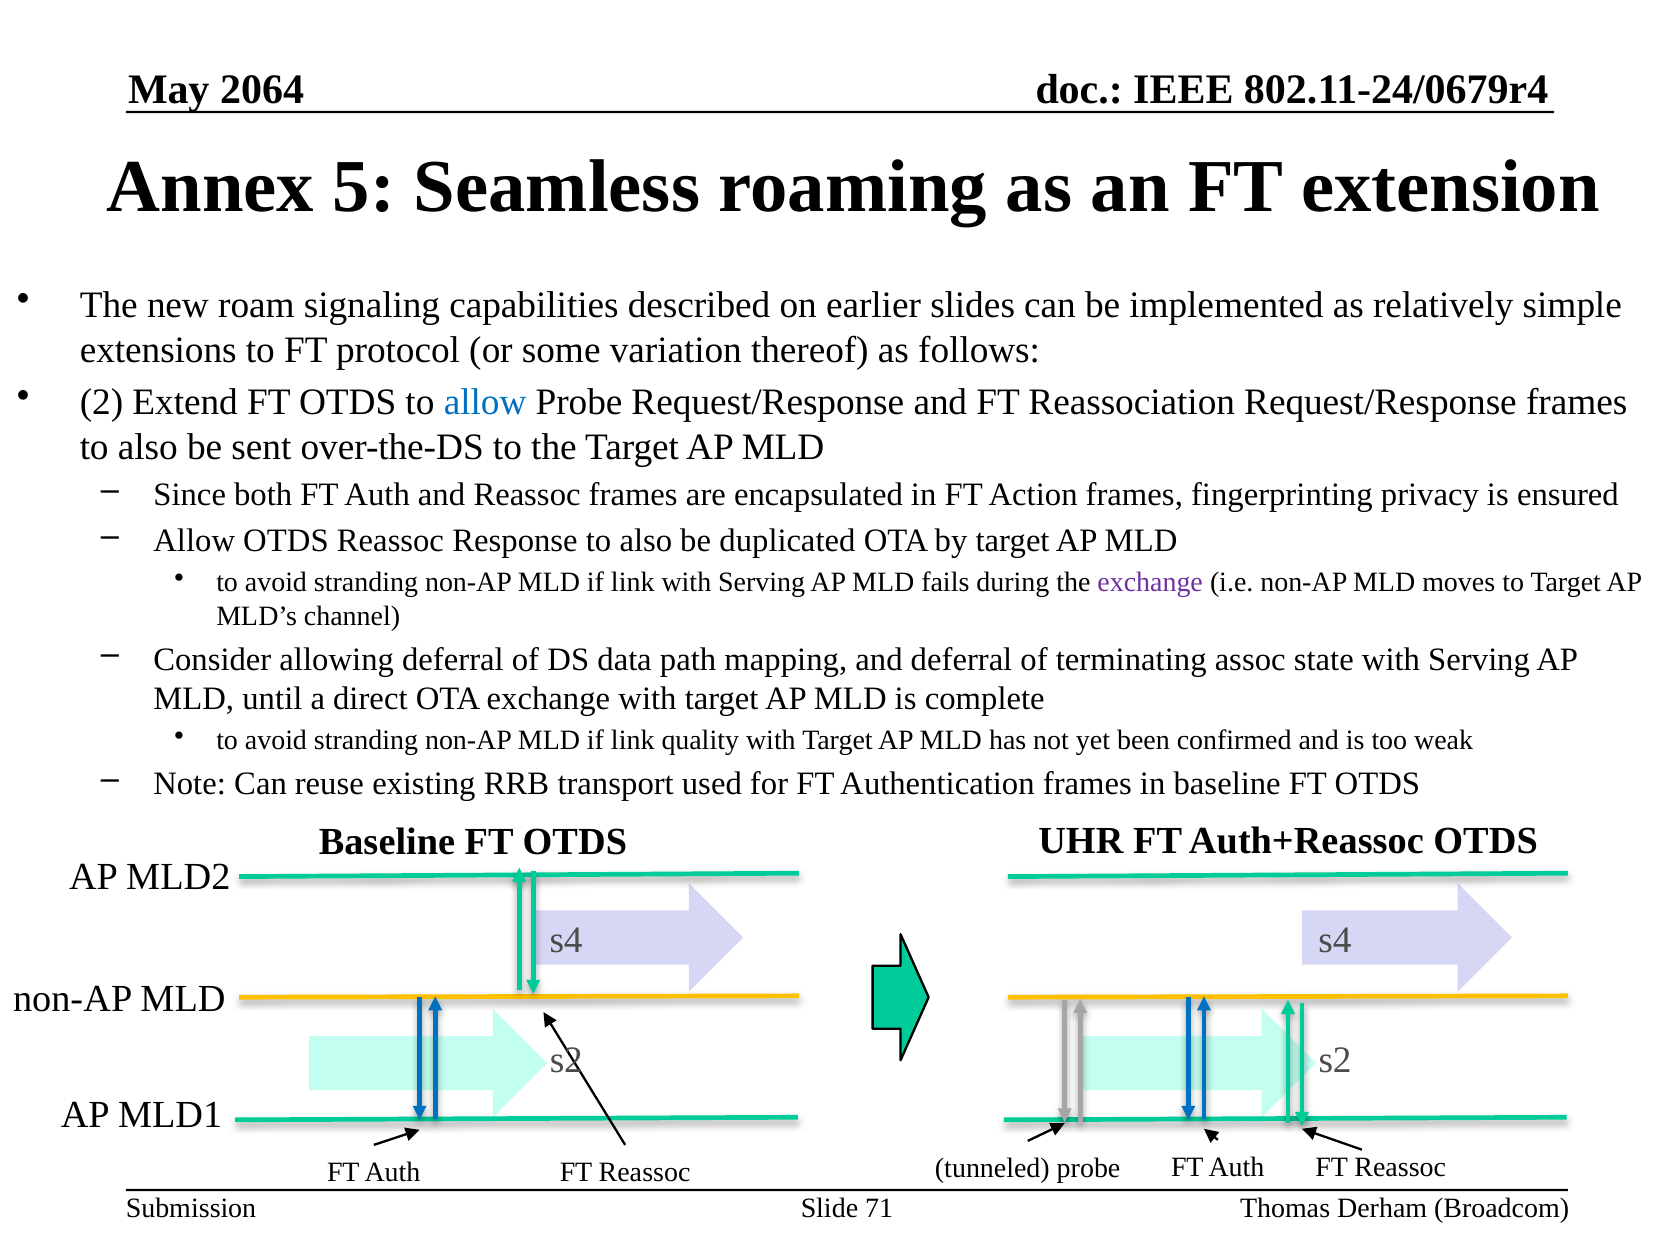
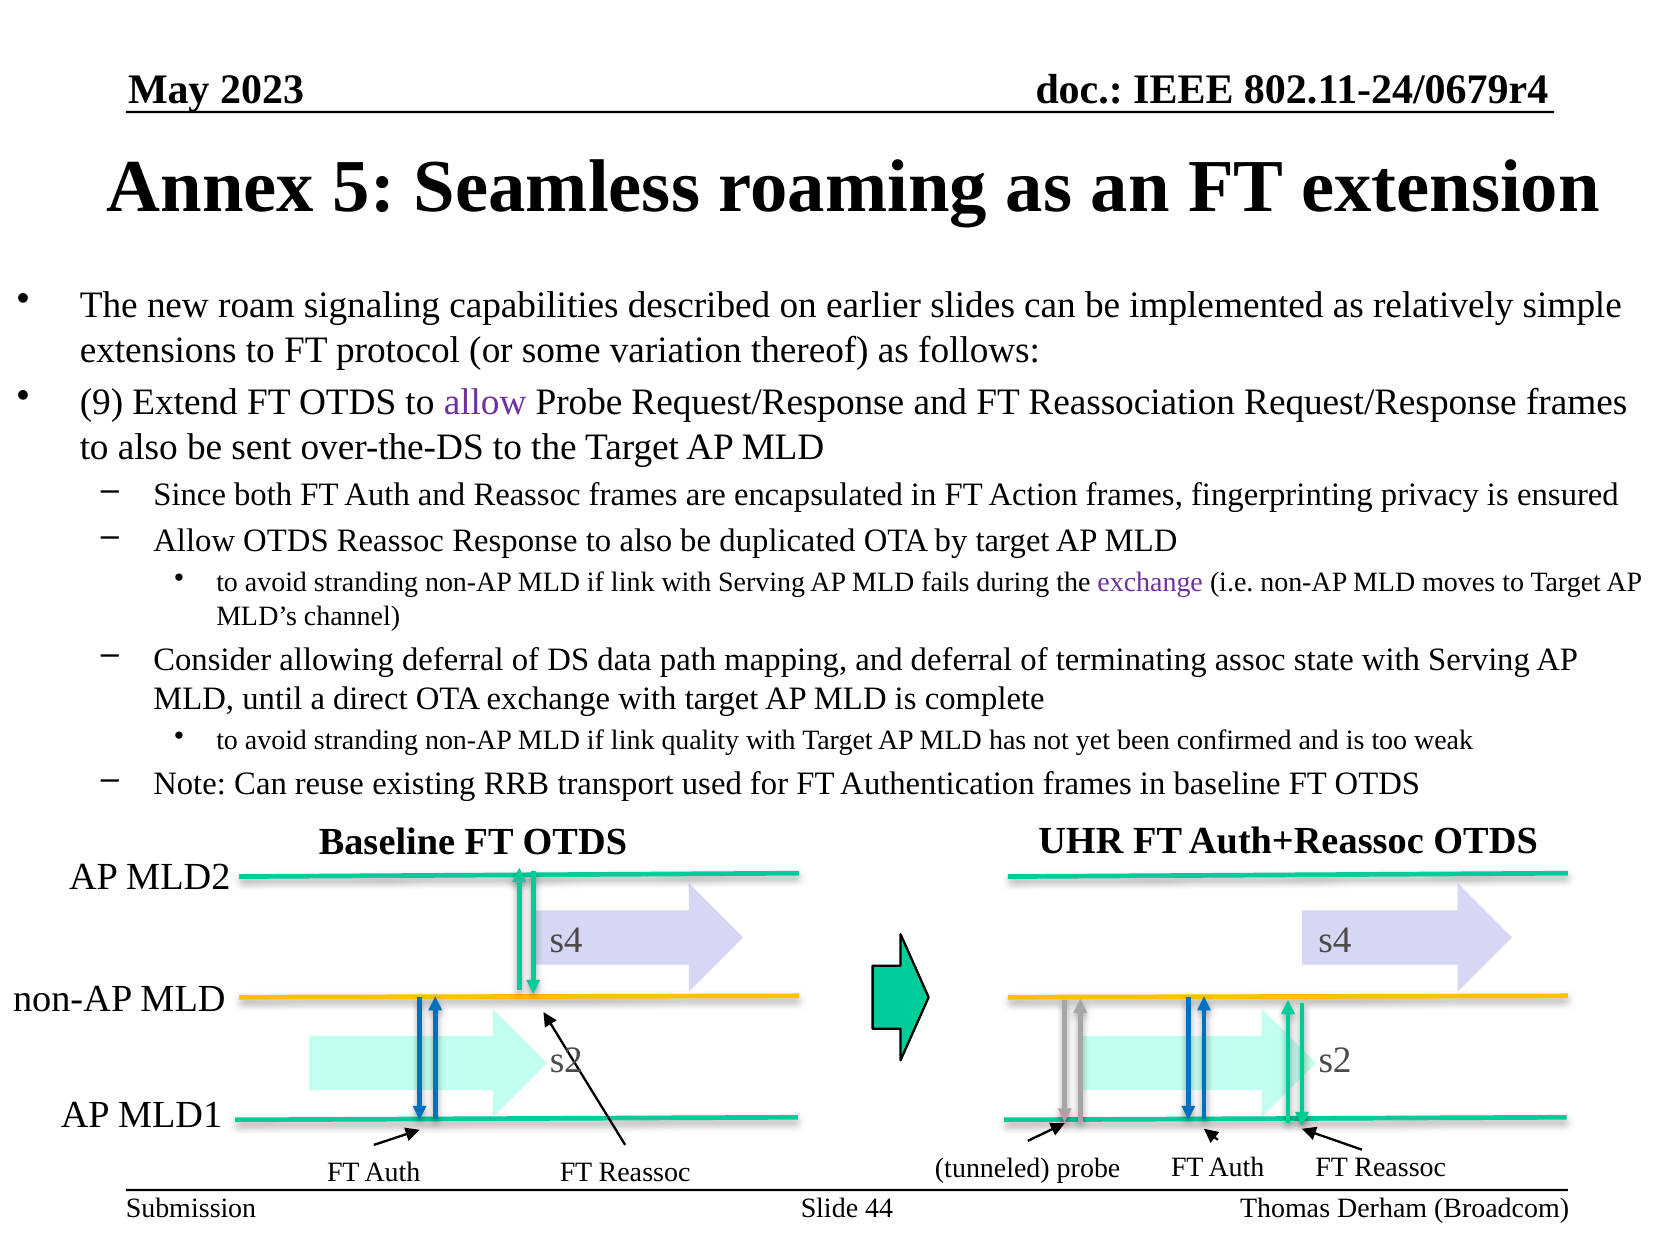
2064: 2064 -> 2023
2: 2 -> 9
allow at (485, 402) colour: blue -> purple
71: 71 -> 44
